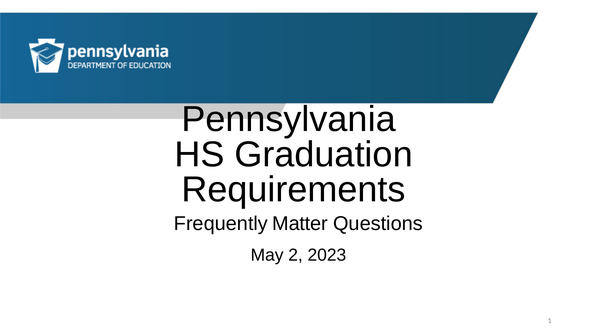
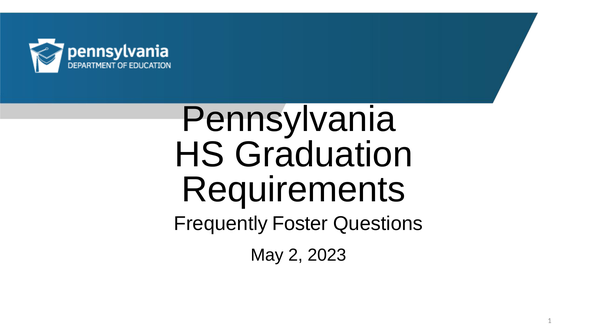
Matter: Matter -> Foster
